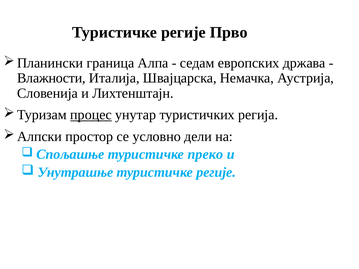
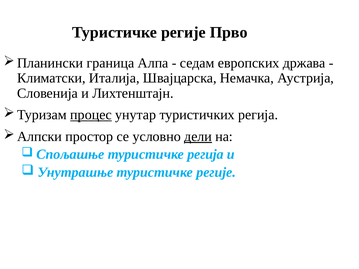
Влажности: Влажности -> Климатски
дели underline: none -> present
туристичке преко: преко -> регија
